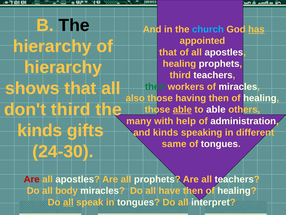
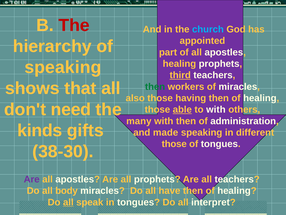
The at (74, 25) colour: black -> red
has underline: present -> none
that at (168, 52): that -> part
hierarchy at (63, 67): hierarchy -> speaking
third at (180, 75) underline: none -> present
don't third: third -> need
to able: able -> with
with help: help -> then
and kinds: kinds -> made
same at (174, 144): same -> those
24-30: 24-30 -> 38-30
Are at (32, 179) colour: red -> purple
